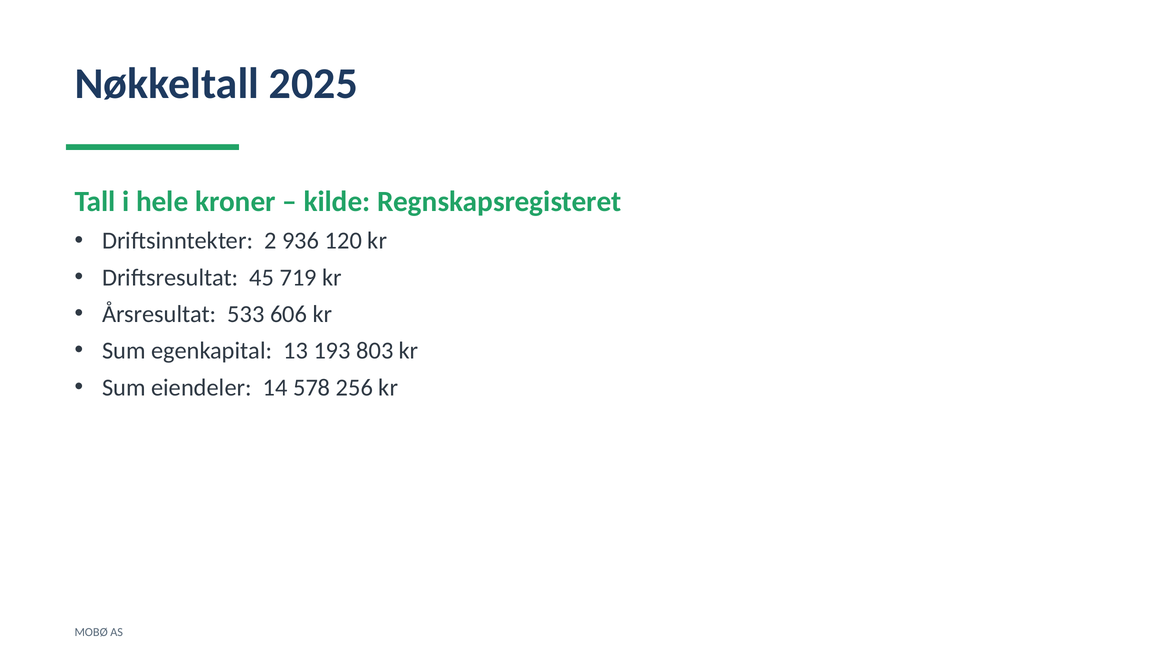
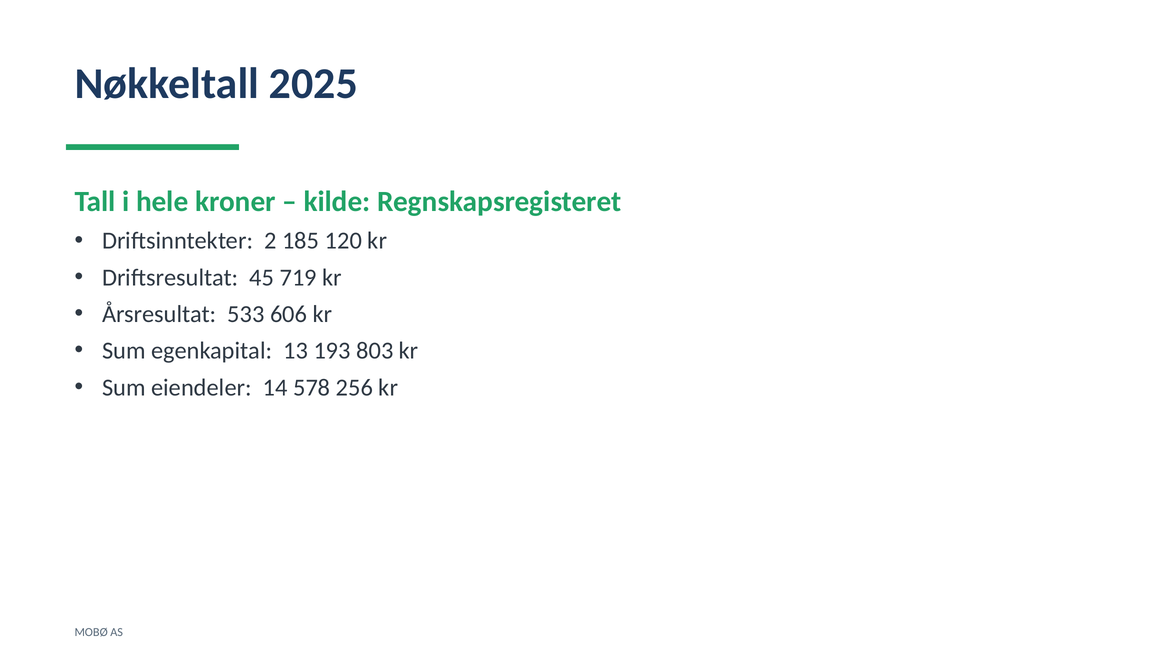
936: 936 -> 185
